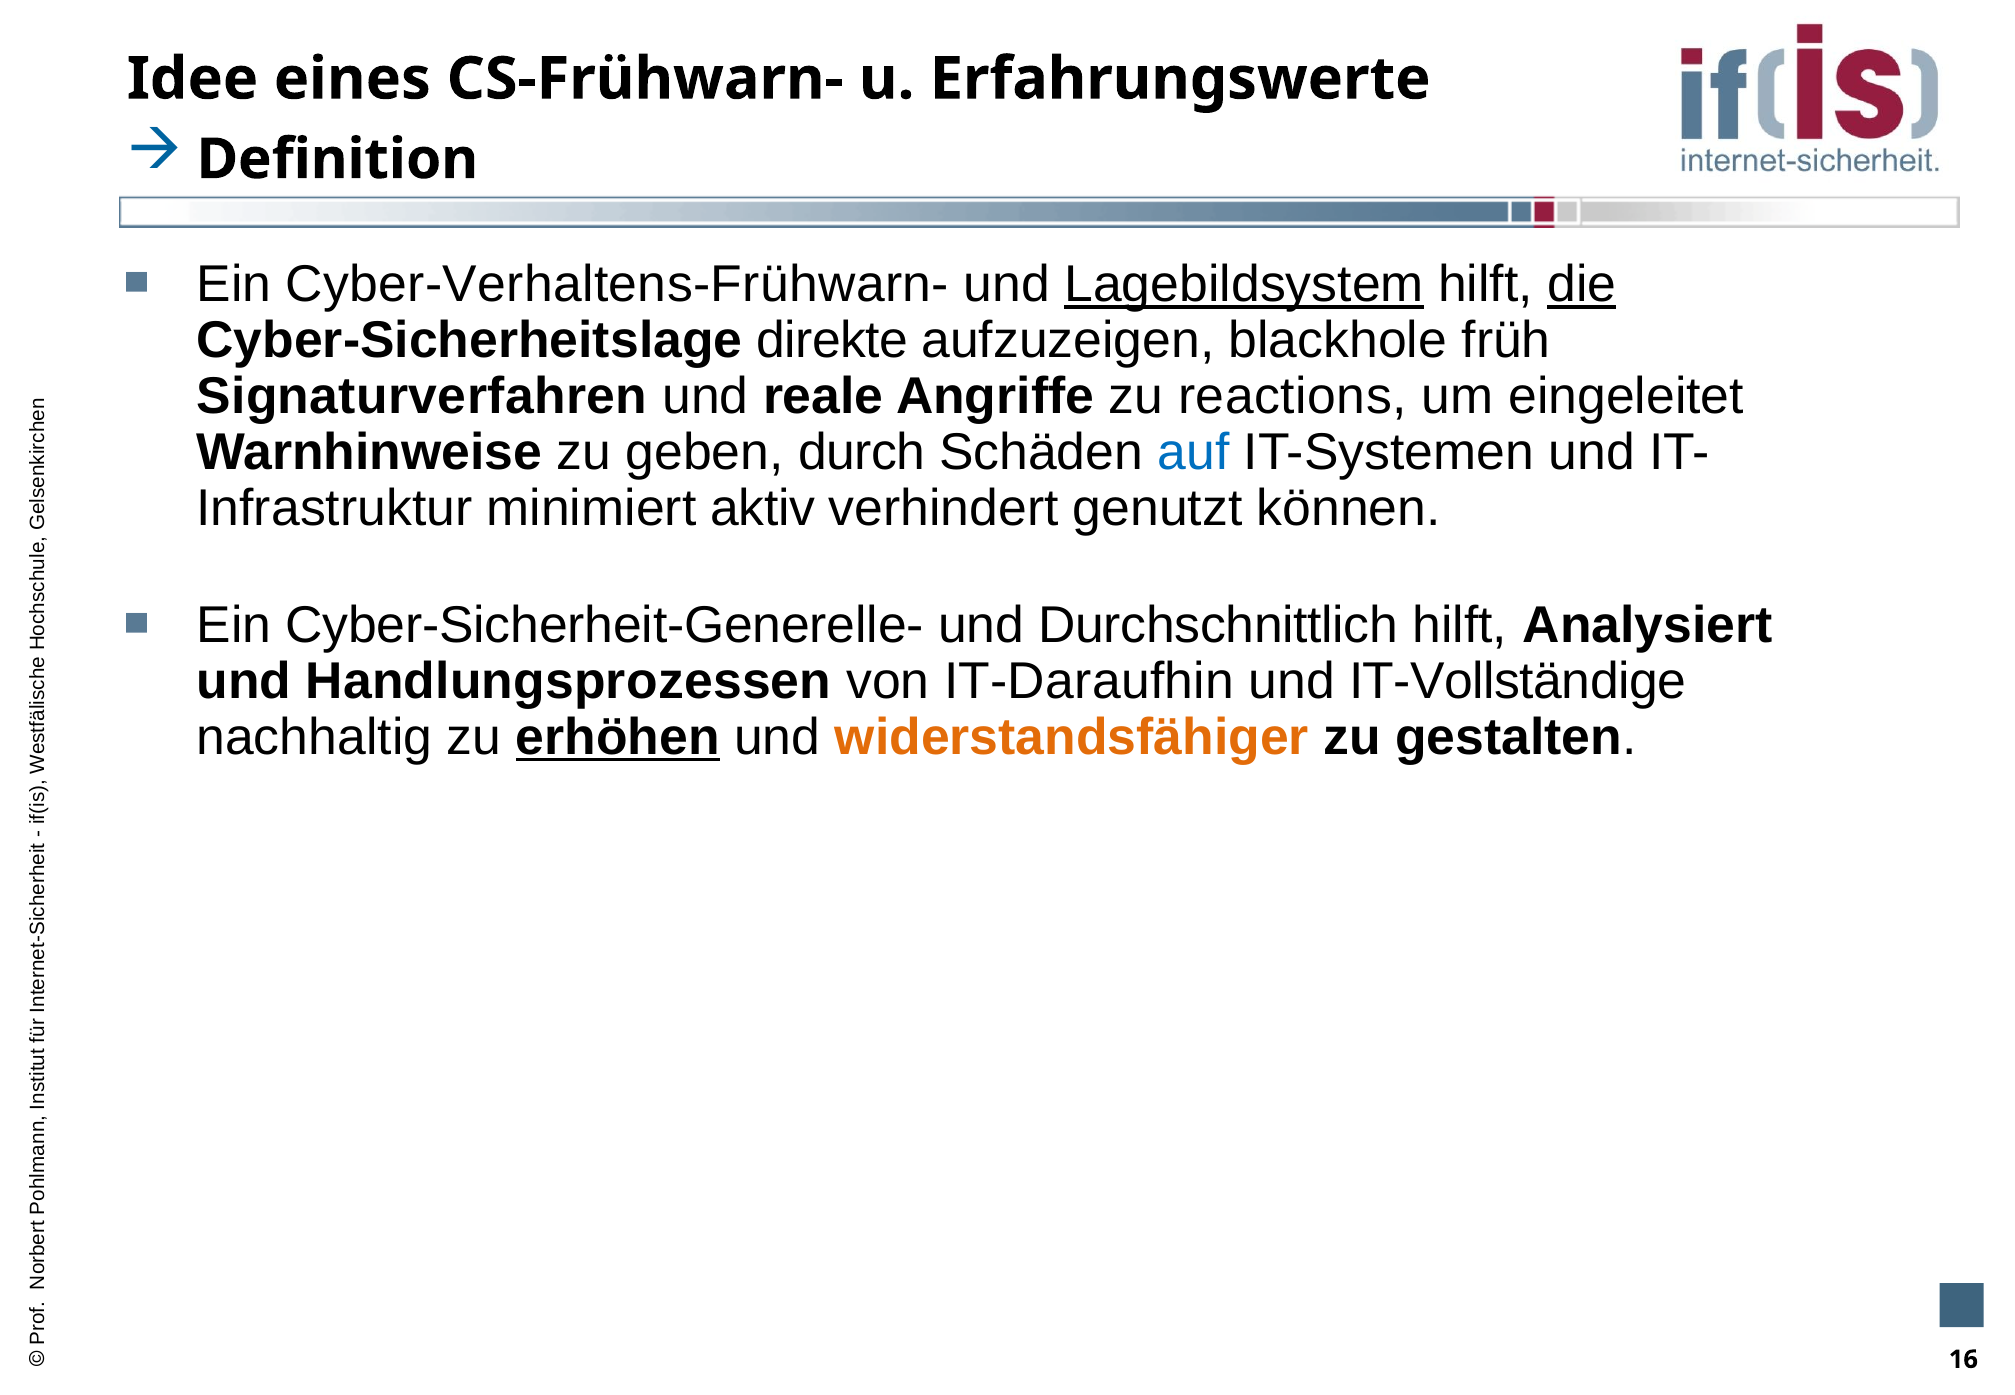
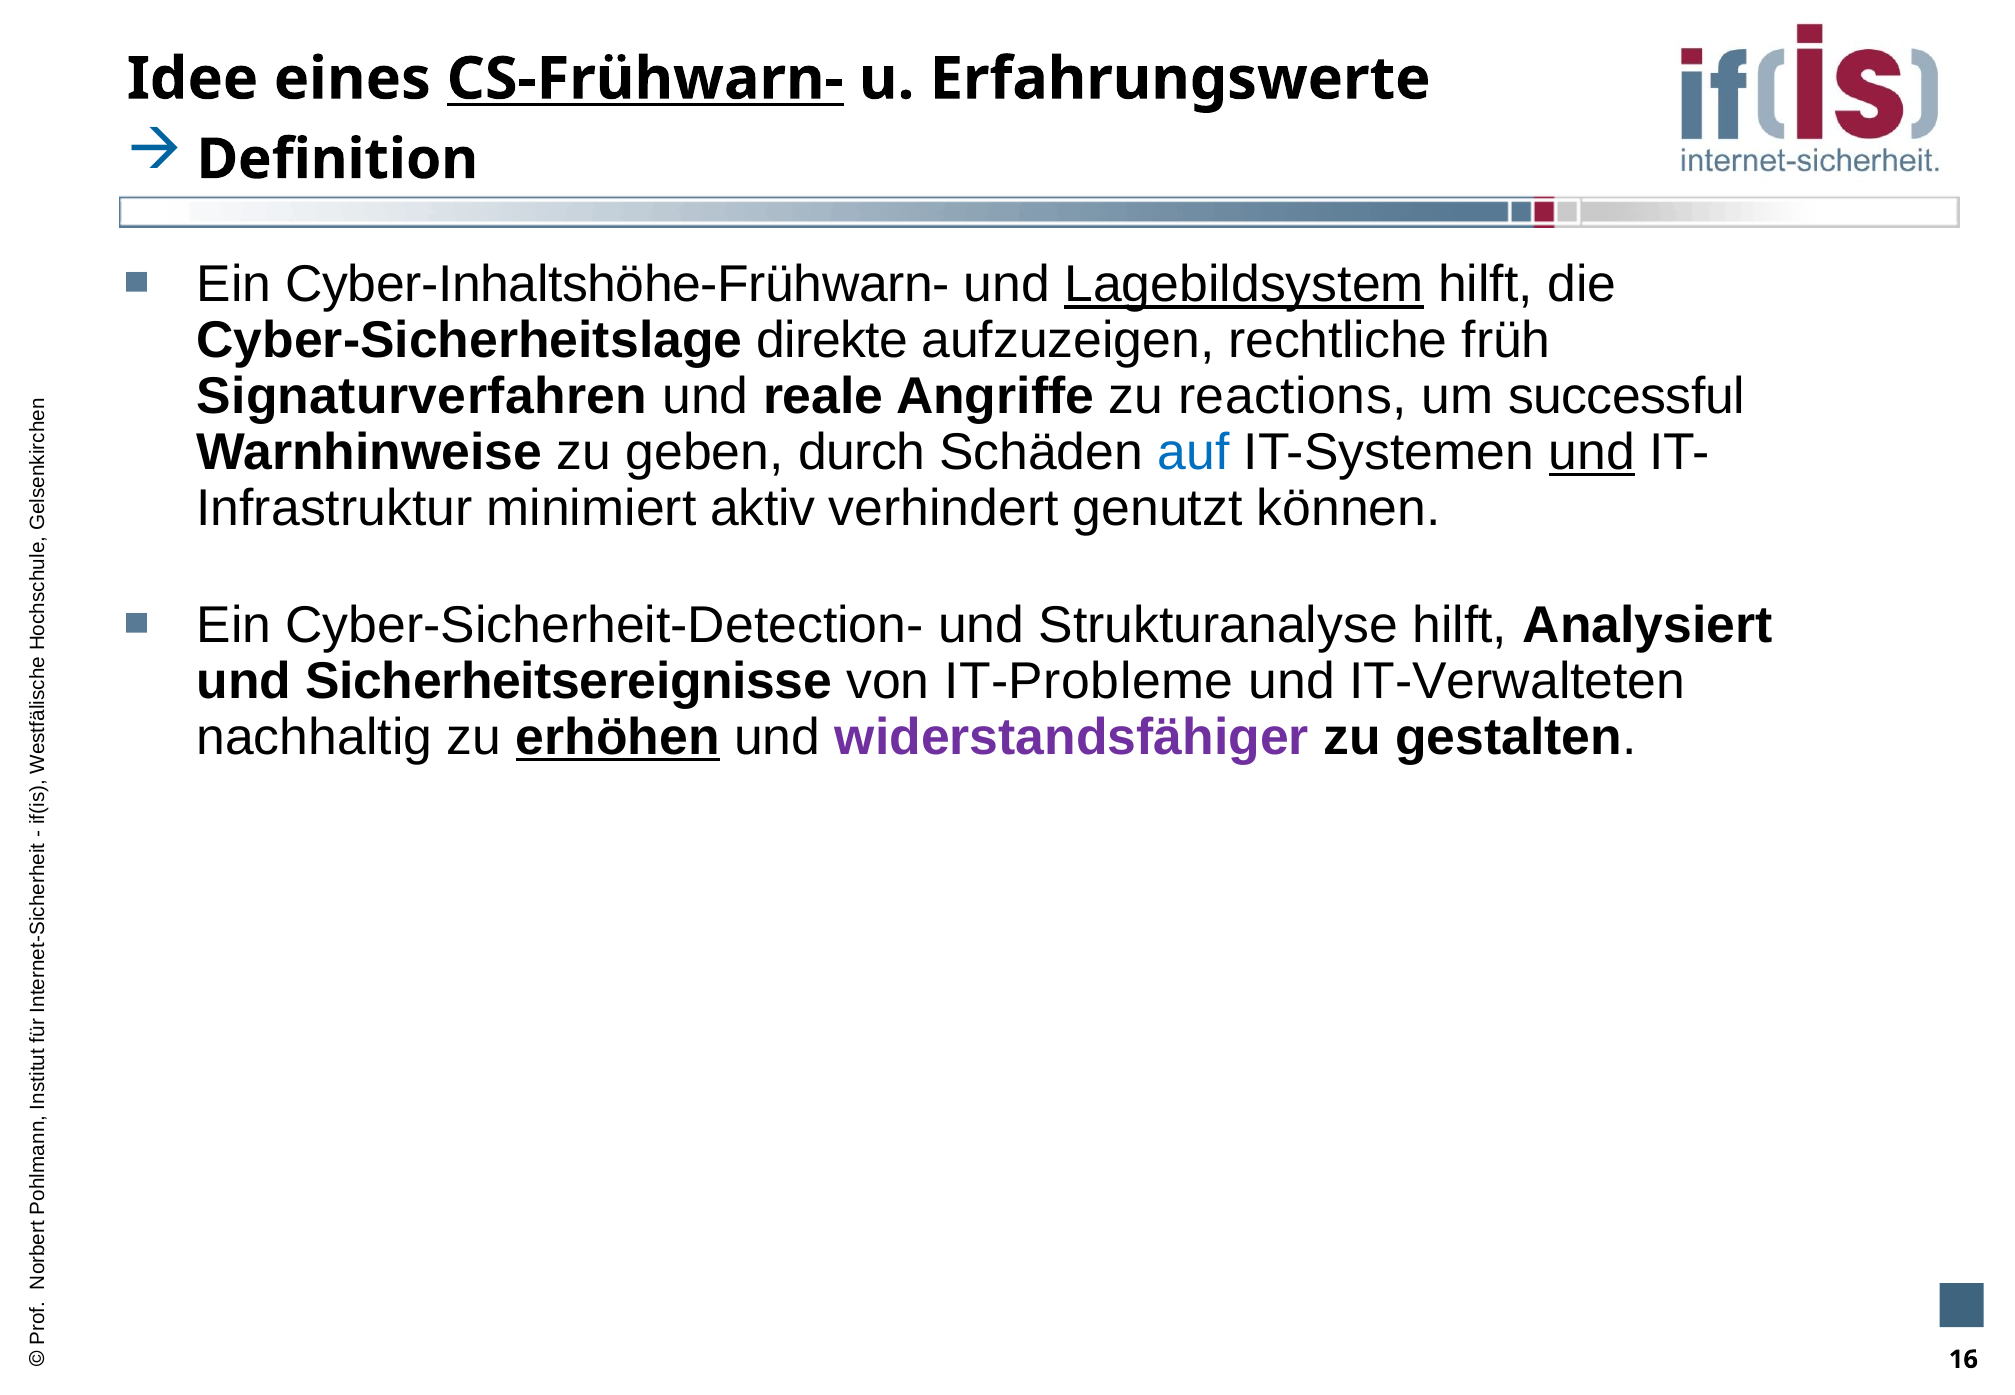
CS-Frühwarn- underline: none -> present
Cyber-Verhaltens-Frühwarn-: Cyber-Verhaltens-Frühwarn- -> Cyber-Inhaltshöhe-Frühwarn-
die underline: present -> none
blackhole: blackhole -> rechtliche
eingeleitet: eingeleitet -> successful
und at (1592, 452) underline: none -> present
Cyber-Sicherheit-Generelle-: Cyber-Sicherheit-Generelle- -> Cyber-Sicherheit-Detection-
Durchschnittlich: Durchschnittlich -> Strukturanalyse
Handlungsprozessen: Handlungsprozessen -> Sicherheitsereignisse
IT-Daraufhin: IT-Daraufhin -> IT-Probleme
IT-Vollständige: IT-Vollständige -> IT-Verwalteten
widerstandsfähiger colour: orange -> purple
